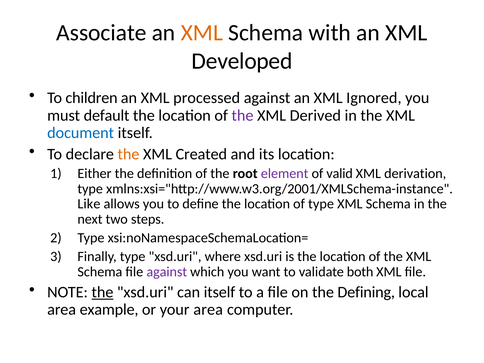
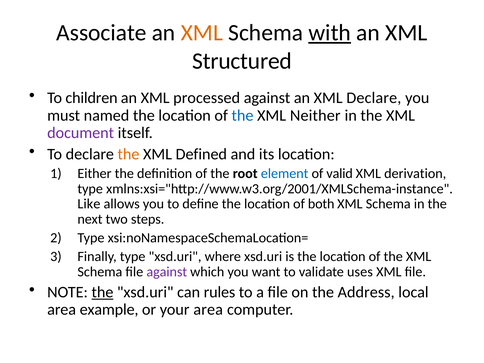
with underline: none -> present
Developed: Developed -> Structured
XML Ignored: Ignored -> Declare
default: default -> named
the at (243, 115) colour: purple -> blue
Derived: Derived -> Neither
document colour: blue -> purple
Created: Created -> Defined
element colour: purple -> blue
of type: type -> both
both: both -> uses
can itself: itself -> rules
Defining: Defining -> Address
